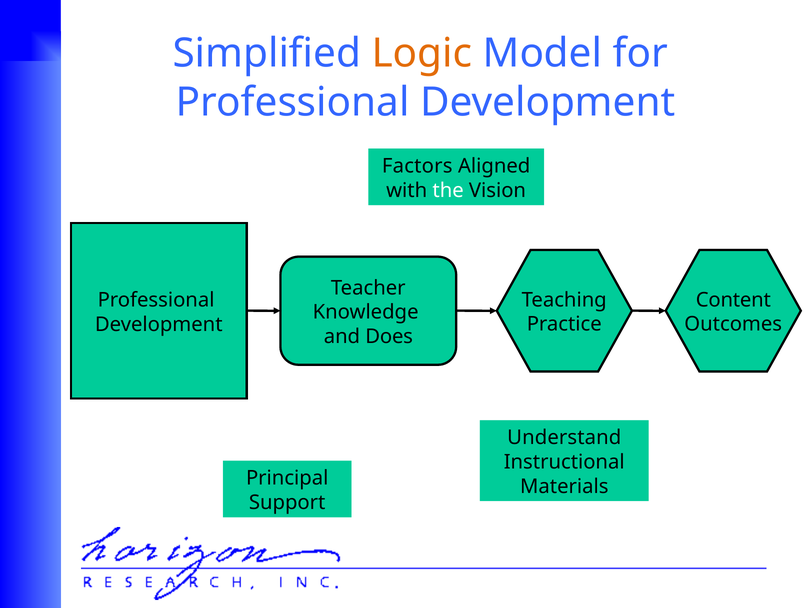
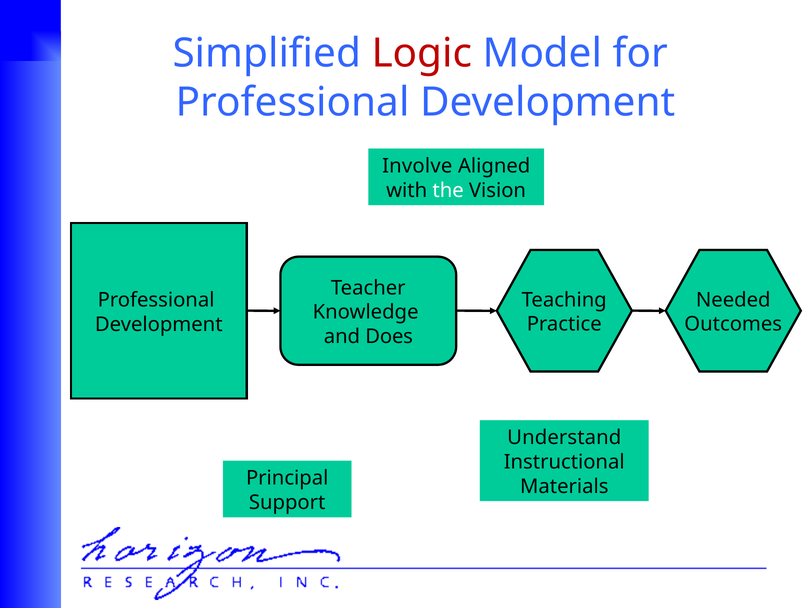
Logic colour: orange -> red
Factors: Factors -> Involve
Content: Content -> Needed
